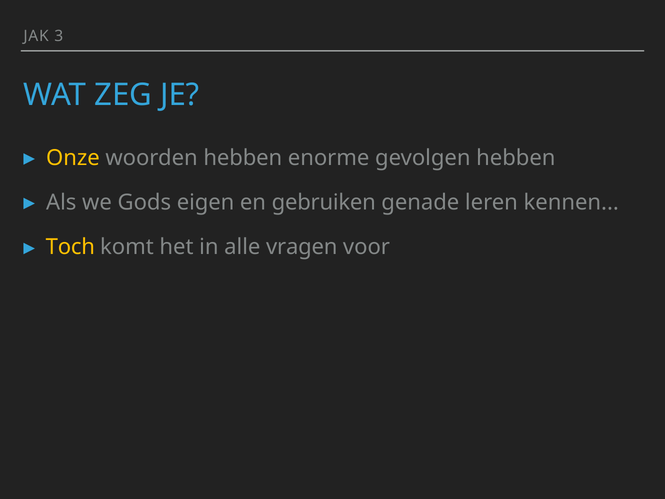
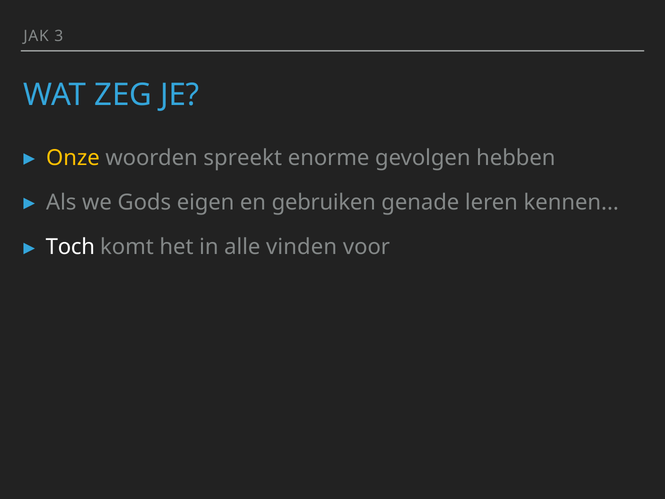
woorden hebben: hebben -> spreekt
Toch colour: yellow -> white
vragen: vragen -> vinden
